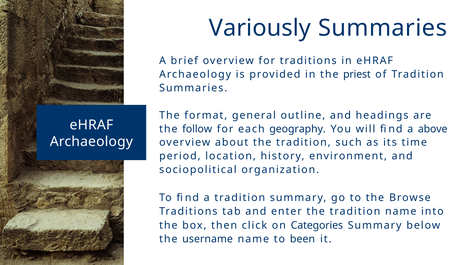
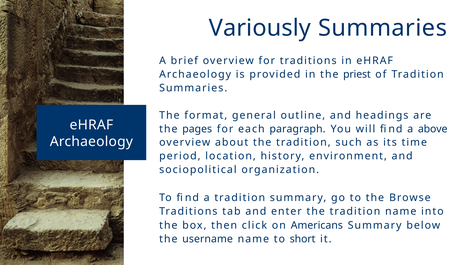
follow: follow -> pages
geography: geography -> paragraph
Categories: Categories -> Americans
been: been -> short
